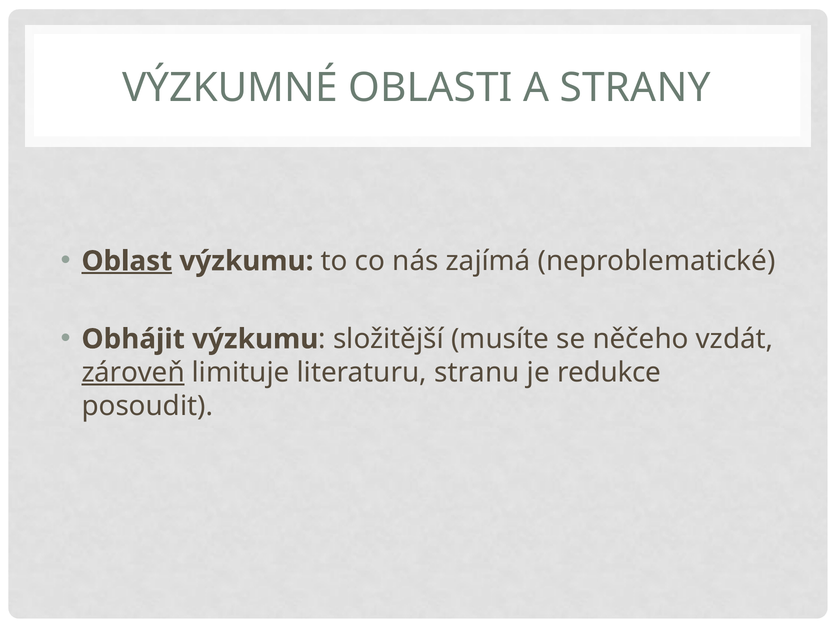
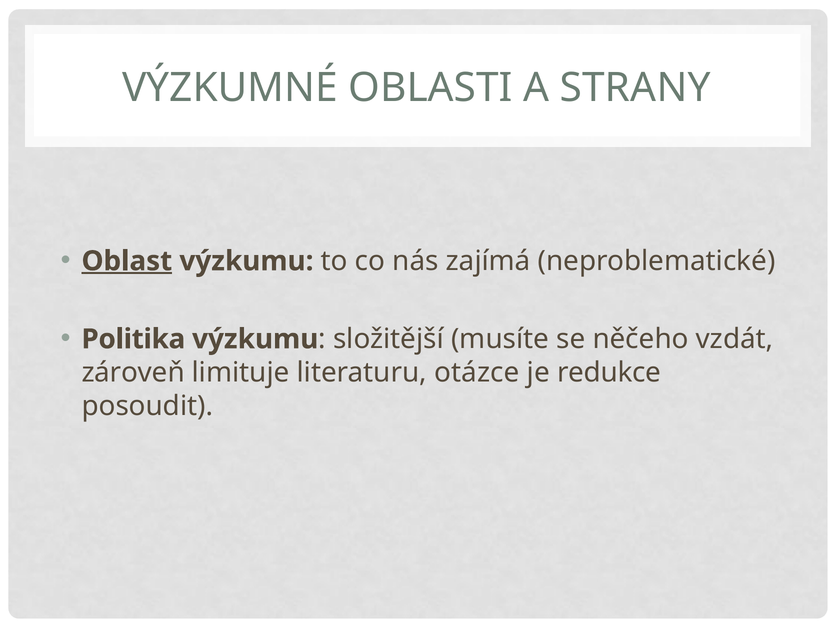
Obhájit: Obhájit -> Politika
zároveň underline: present -> none
stranu: stranu -> otázce
